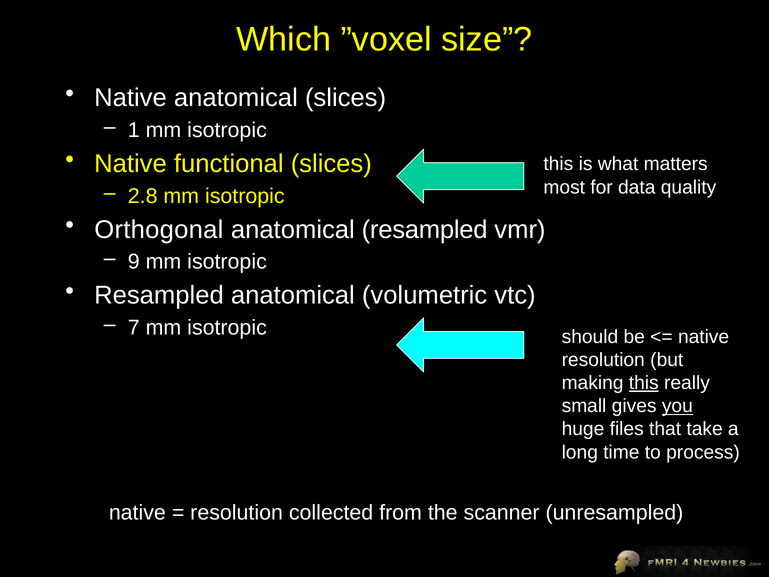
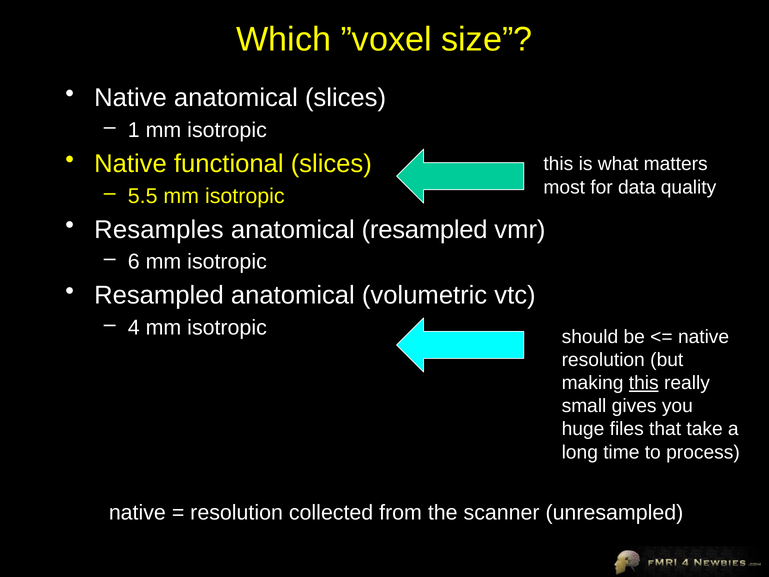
2.8: 2.8 -> 5.5
Orthogonal: Orthogonal -> Resamples
9: 9 -> 6
7: 7 -> 4
you underline: present -> none
